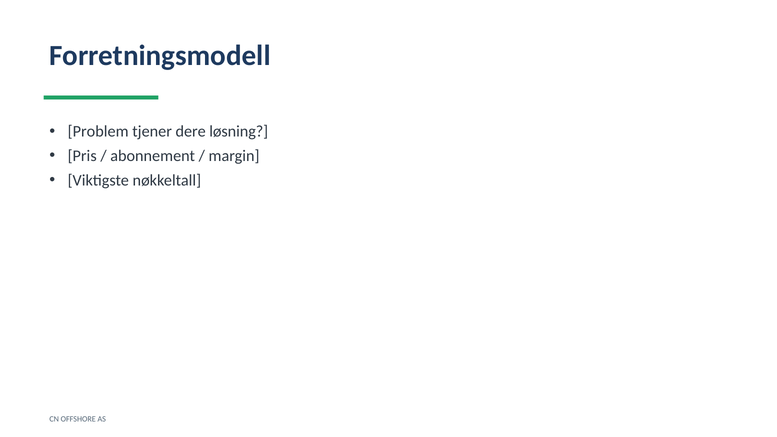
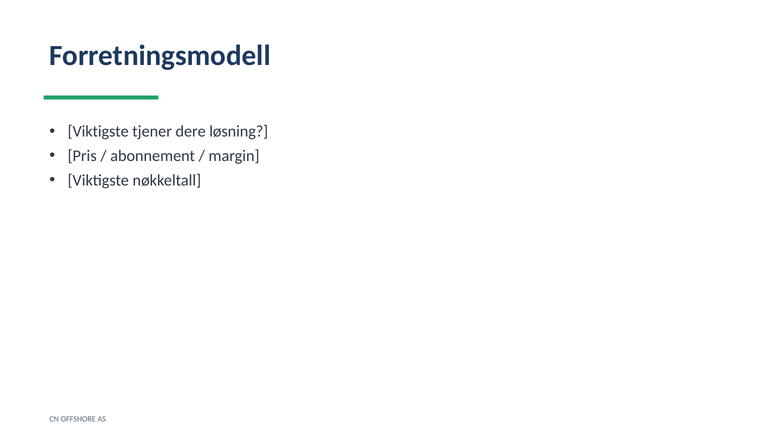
Problem at (98, 132): Problem -> Viktigste
